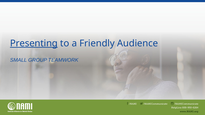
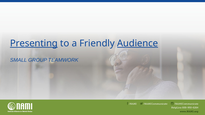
Audience underline: none -> present
